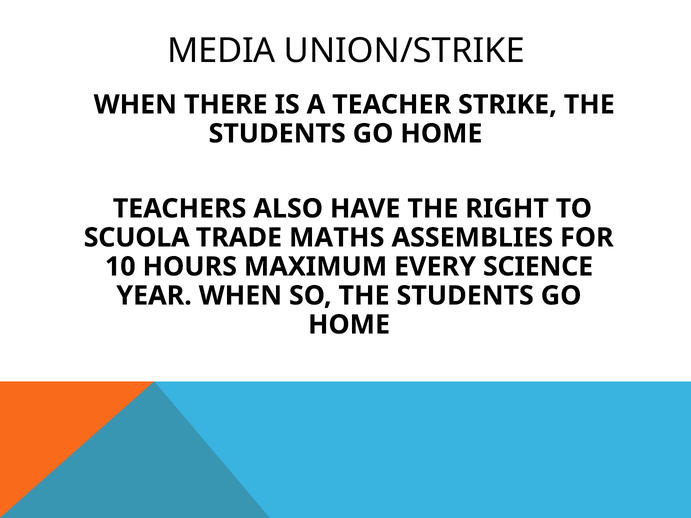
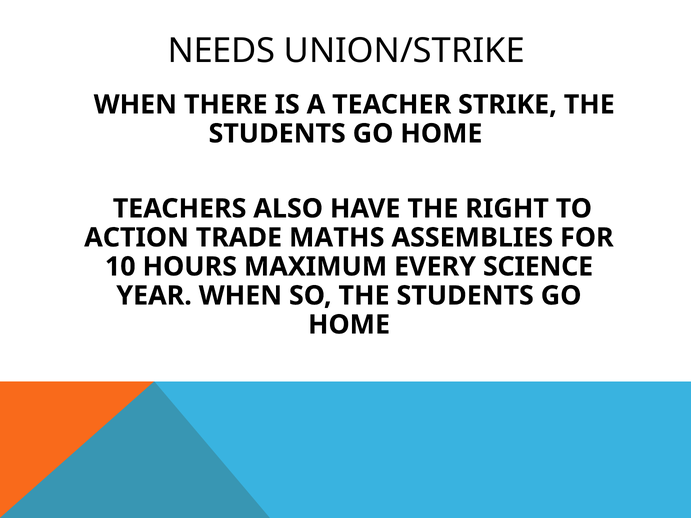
MEDIA: MEDIA -> NEEDS
SCUOLA: SCUOLA -> ACTION
